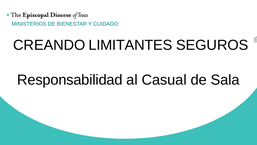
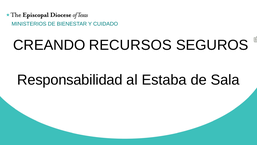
LIMITANTES: LIMITANTES -> RECURSOS
Casual: Casual -> Estaba
